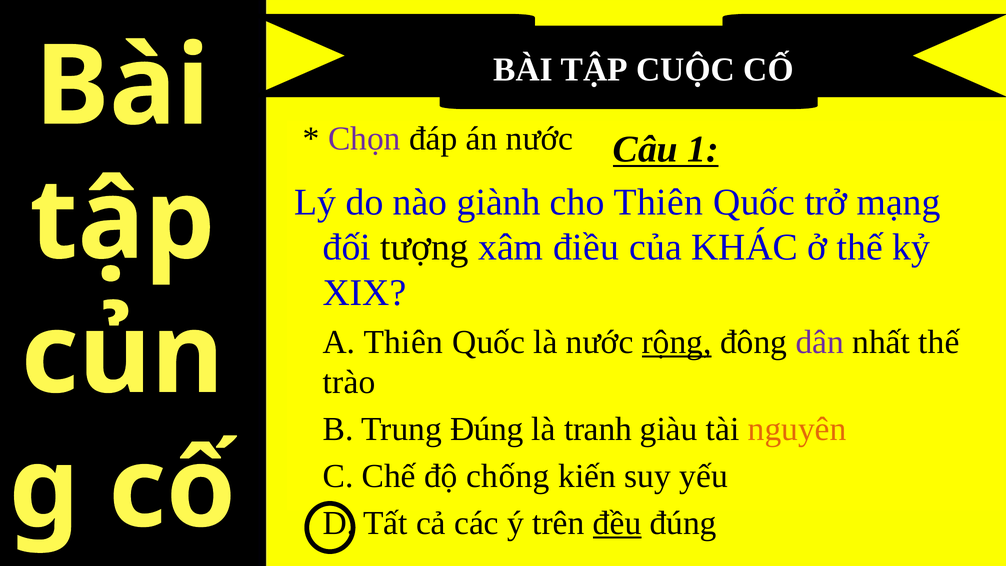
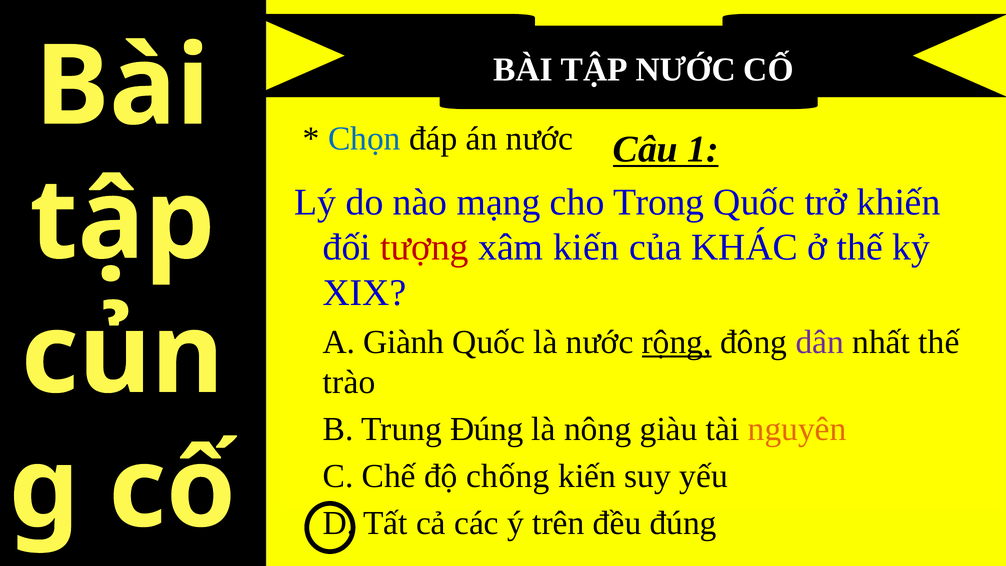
TẬP CUỘC: CUỘC -> NƯỚC
Chọn colour: purple -> blue
giành: giành -> mạng
cho Thiên: Thiên -> Trong
mạng: mạng -> khiến
tượng colour: black -> red
xâm điều: điều -> kiến
A Thiên: Thiên -> Giành
tranh: tranh -> nông
đều underline: present -> none
